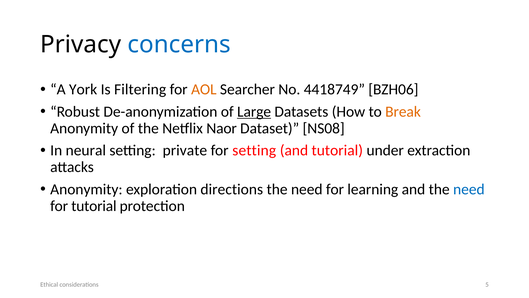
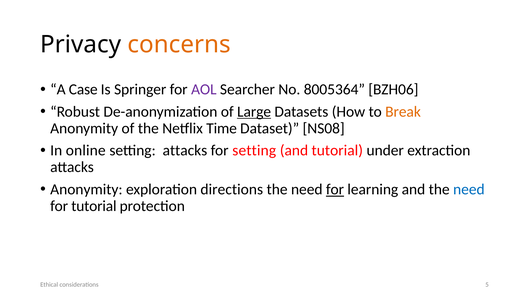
concerns colour: blue -> orange
York: York -> Case
Filtering: Filtering -> Springer
AOL colour: orange -> purple
4418749: 4418749 -> 8005364
Naor: Naor -> Time
neural: neural -> online
setting private: private -> attacks
for at (335, 189) underline: none -> present
